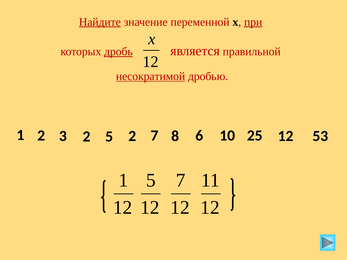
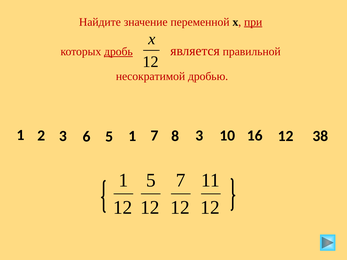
Найдите underline: present -> none
несократимой underline: present -> none
3 2: 2 -> 6
2 at (132, 136): 2 -> 1
8 6: 6 -> 3
25: 25 -> 16
53: 53 -> 38
